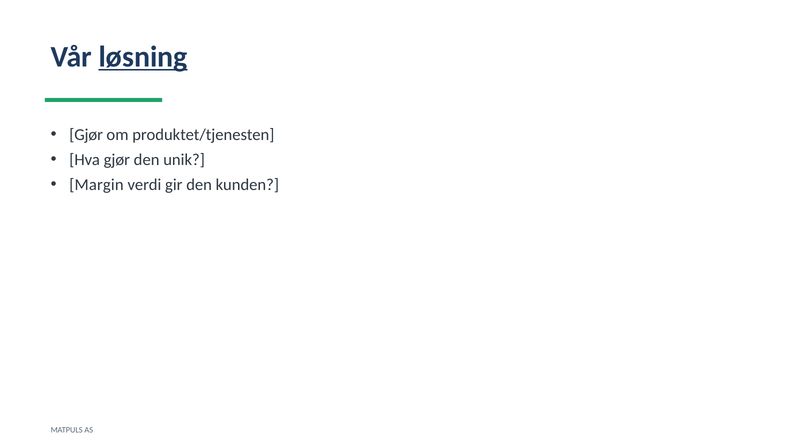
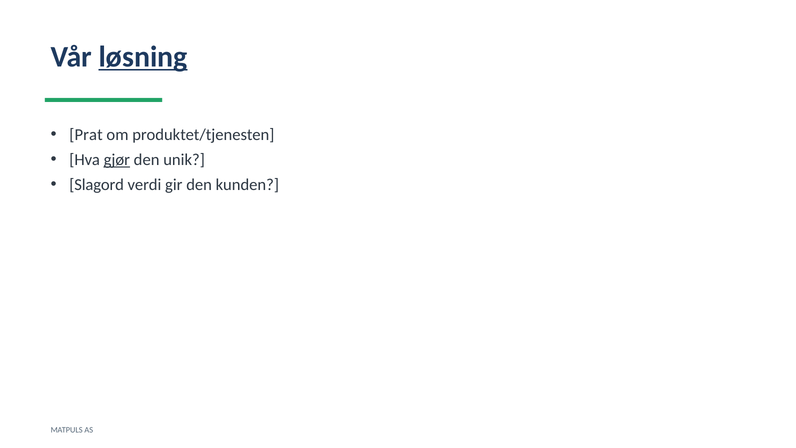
Gjør at (86, 135): Gjør -> Prat
gjør at (117, 160) underline: none -> present
Margin: Margin -> Slagord
